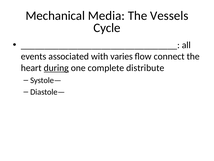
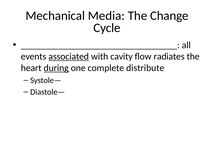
Vessels: Vessels -> Change
associated underline: none -> present
varies: varies -> cavity
connect: connect -> radiates
